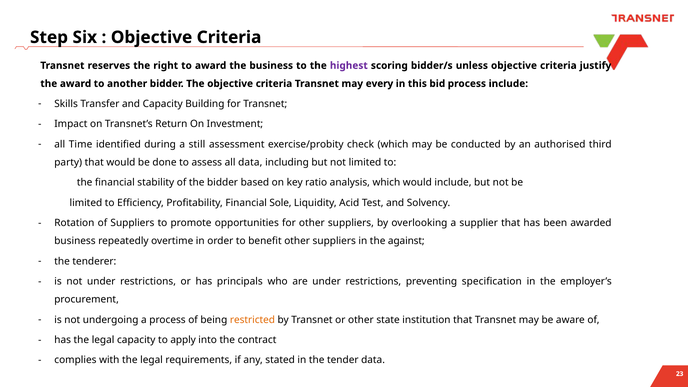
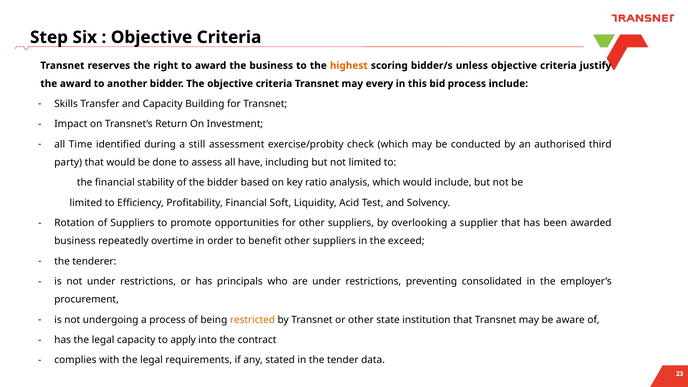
highest colour: purple -> orange
all data: data -> have
Sole: Sole -> Soft
against: against -> exceed
specification: specification -> consolidated
